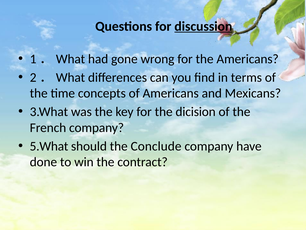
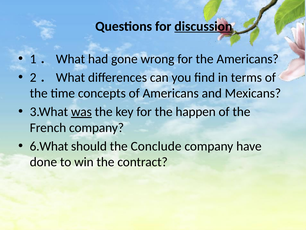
was underline: none -> present
dicision: dicision -> happen
5.What: 5.What -> 6.What
